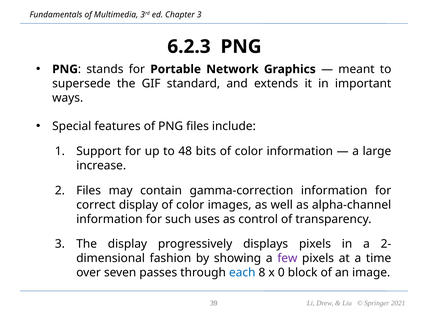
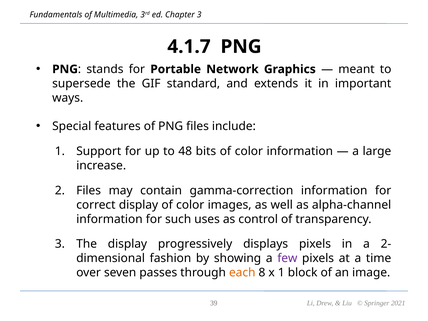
6.2.3: 6.2.3 -> 4.1.7
each colour: blue -> orange
x 0: 0 -> 1
